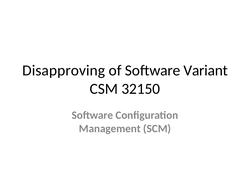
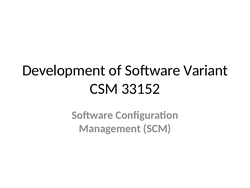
Disapproving: Disapproving -> Development
32150: 32150 -> 33152
